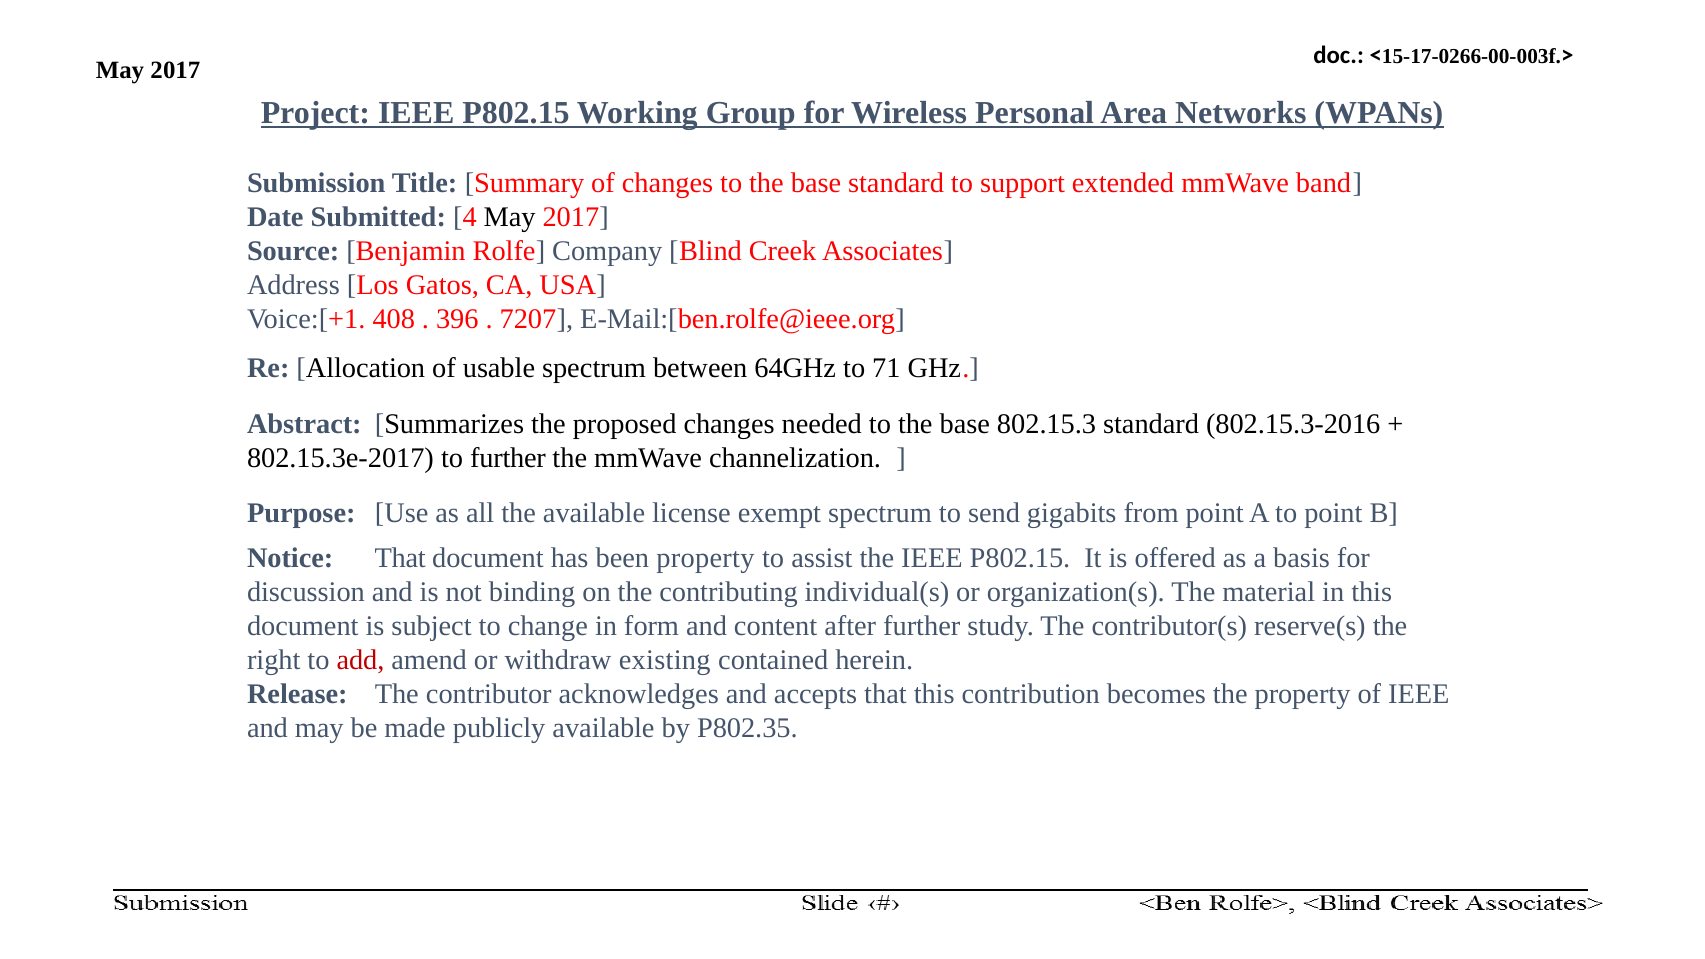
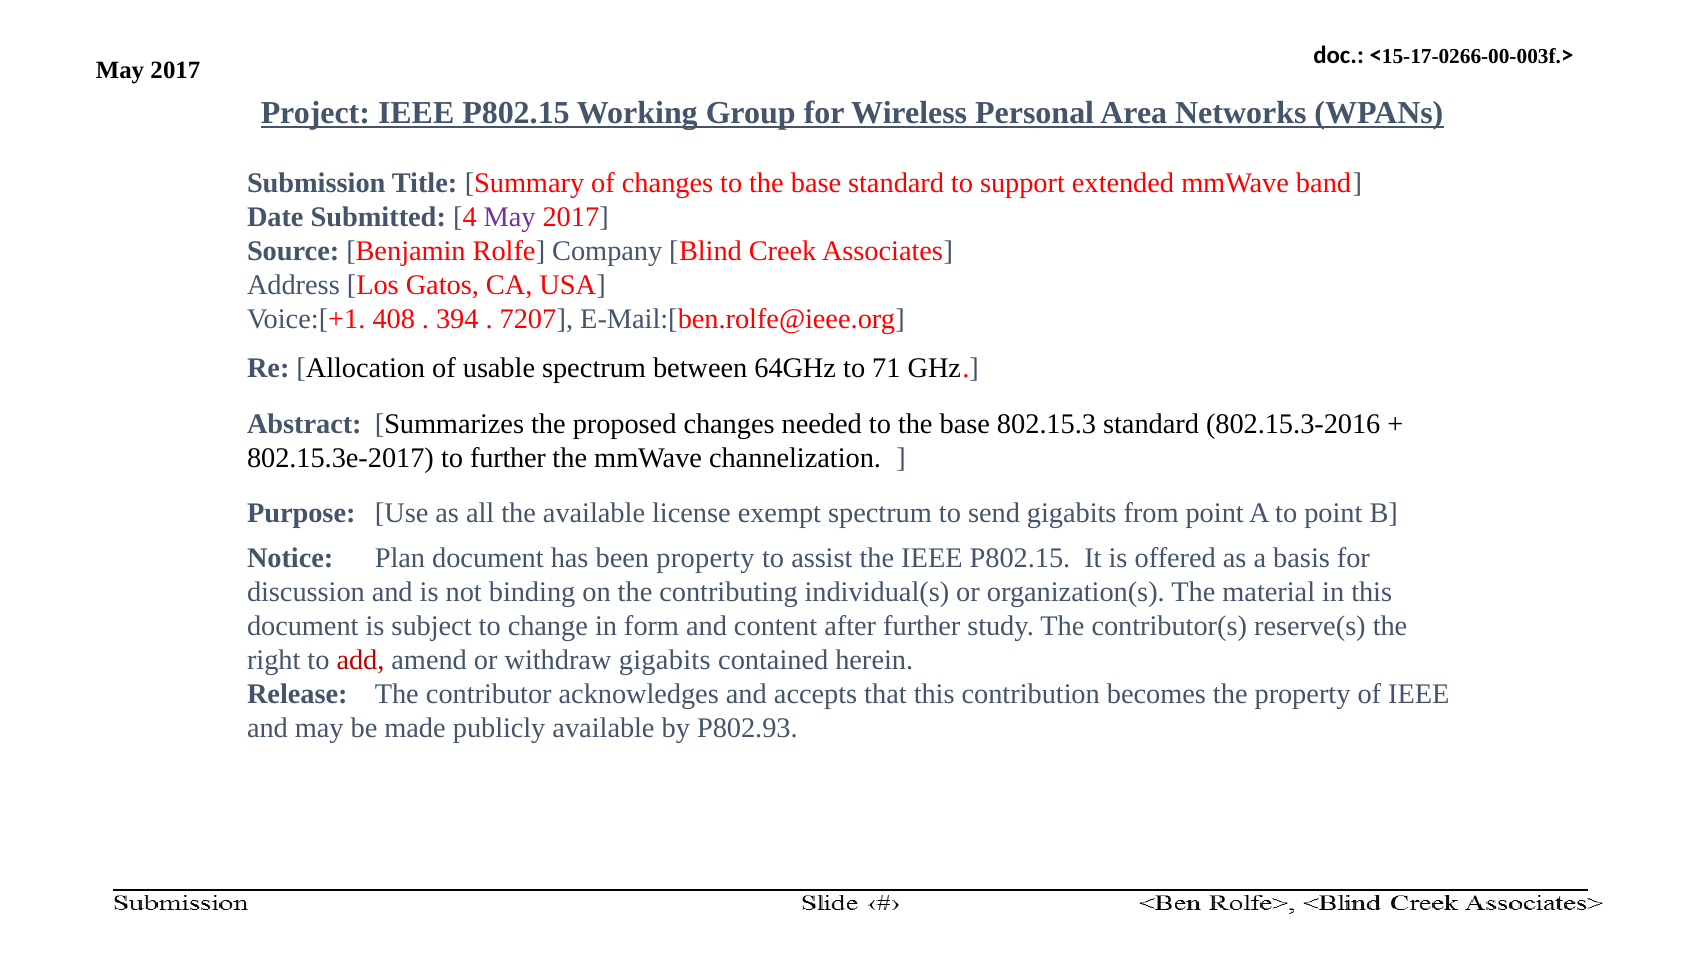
May at (510, 217) colour: black -> purple
396: 396 -> 394
Notice That: That -> Plan
withdraw existing: existing -> gigabits
P802.35: P802.35 -> P802.93
